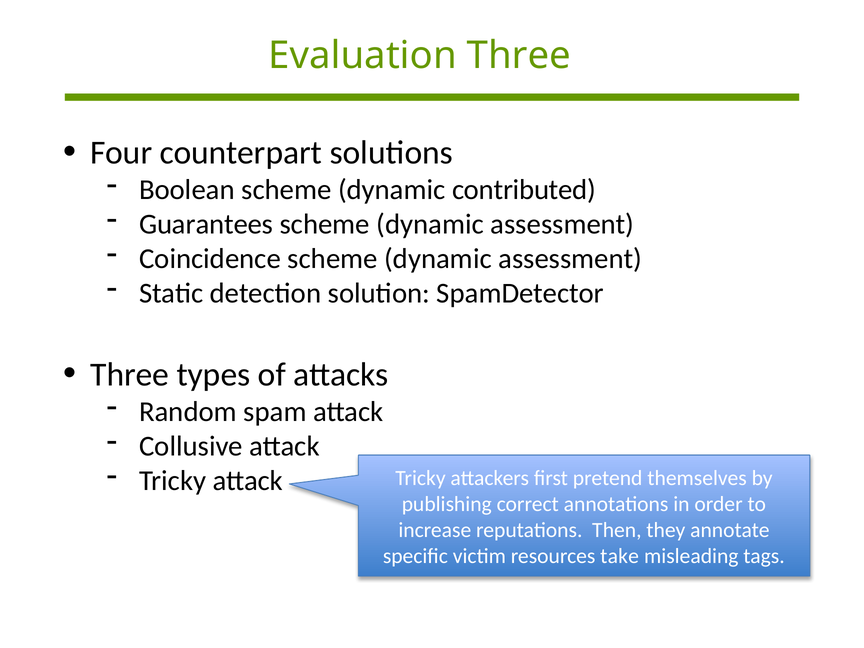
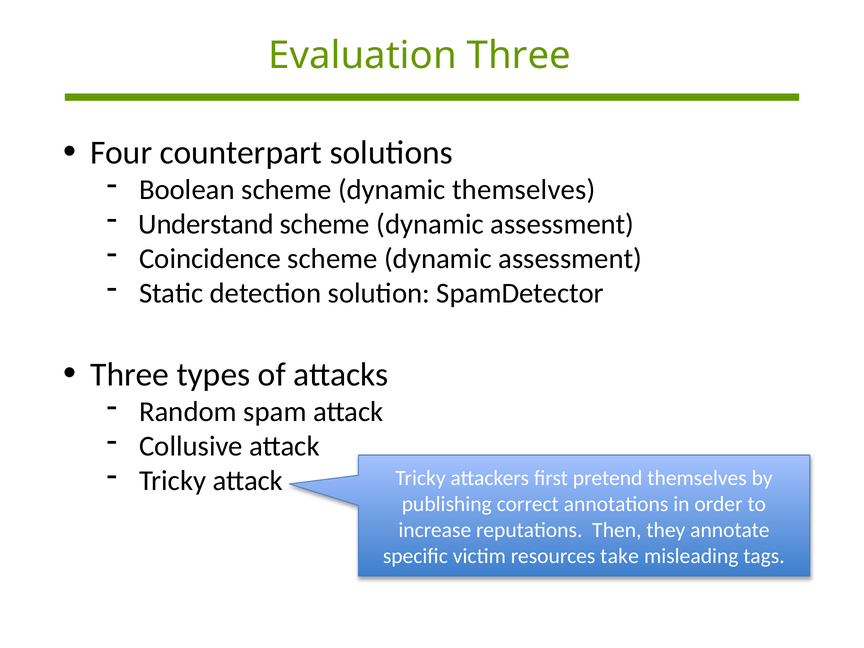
dynamic contributed: contributed -> themselves
Guarantees: Guarantees -> Understand
